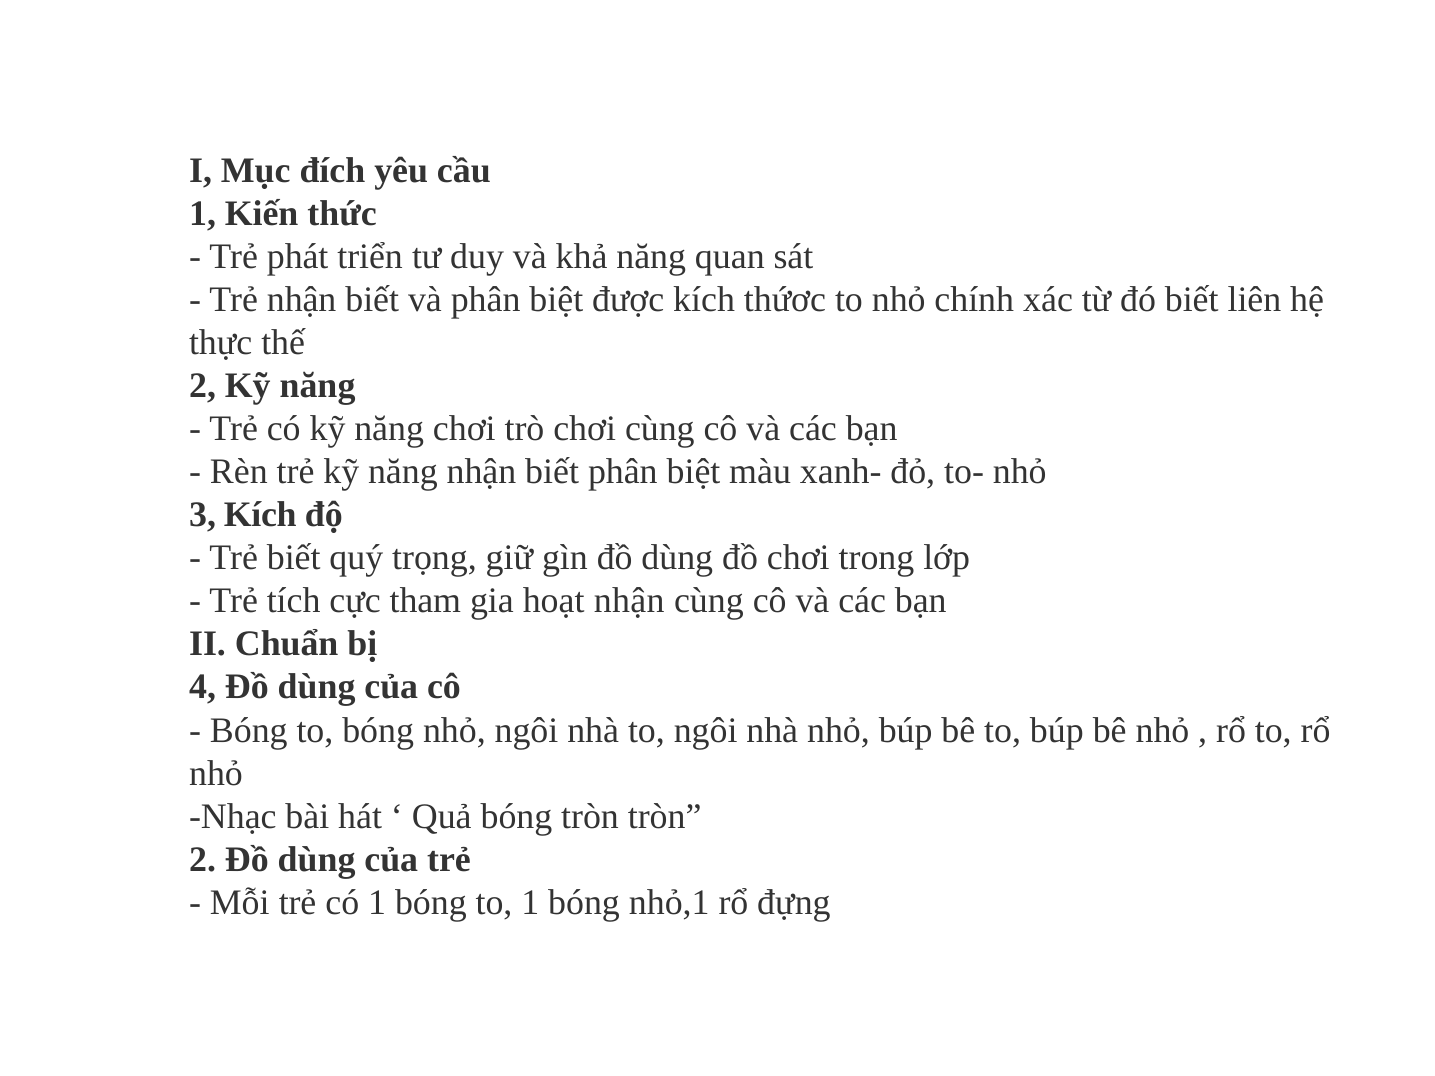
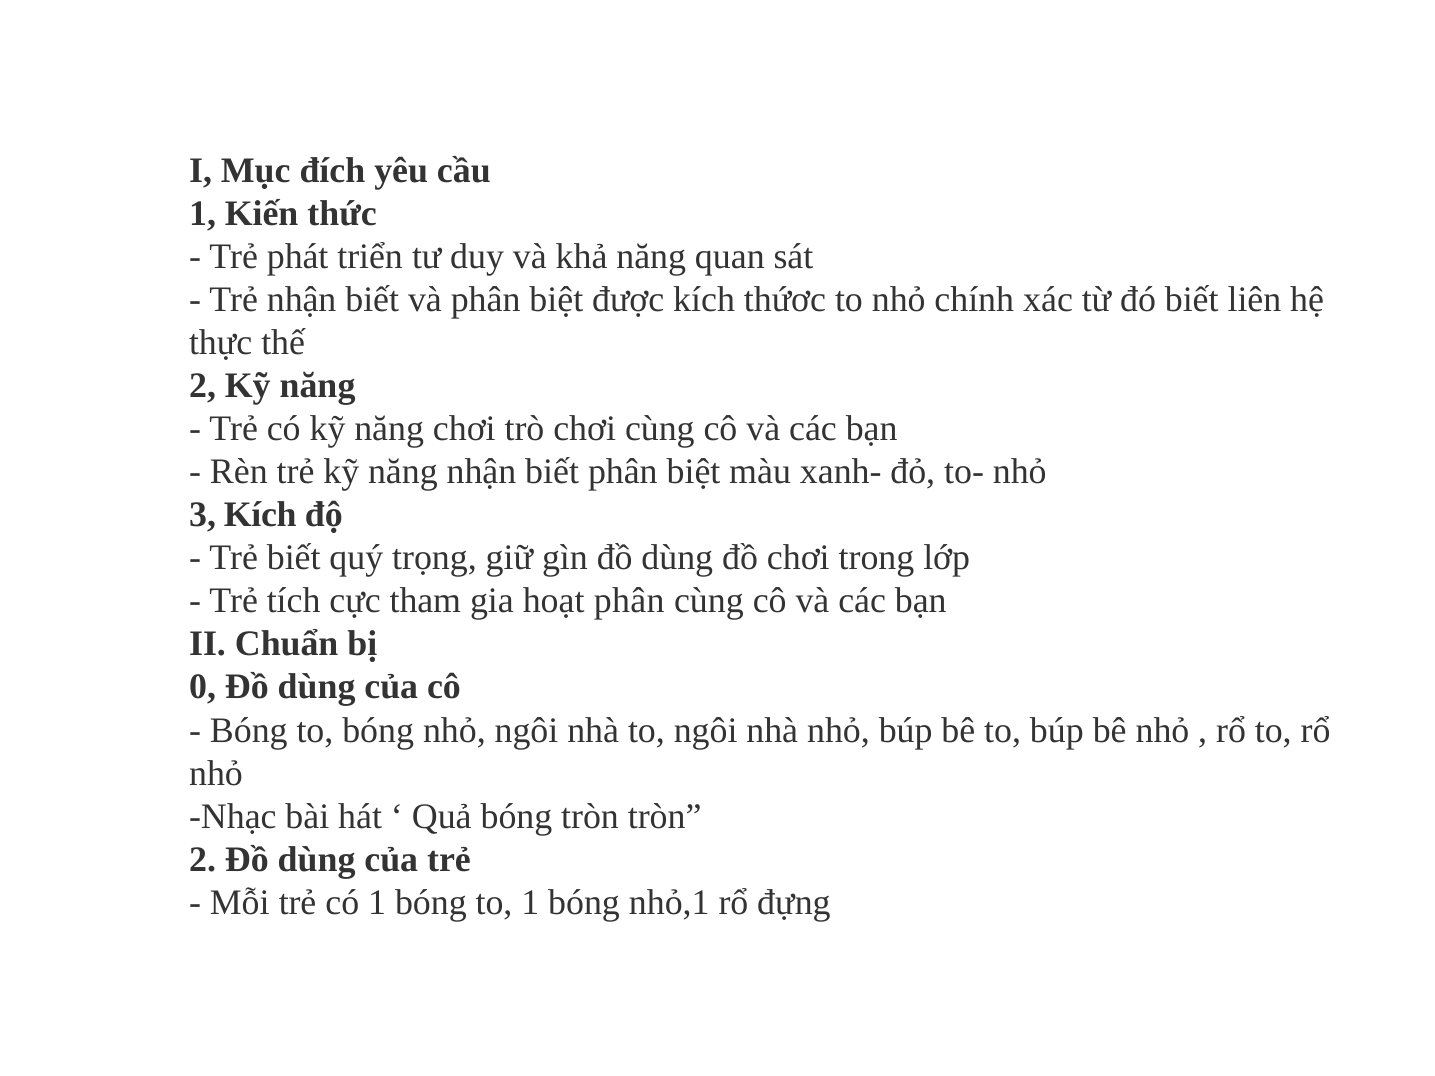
hoạt nhận: nhận -> phân
4: 4 -> 0
